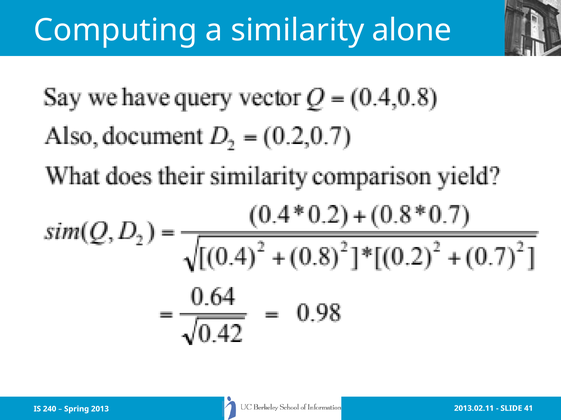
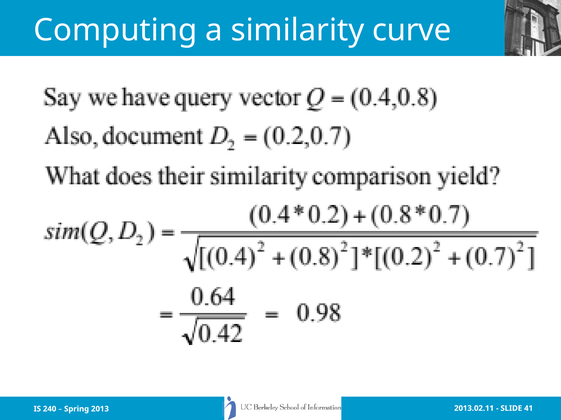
alone: alone -> curve
